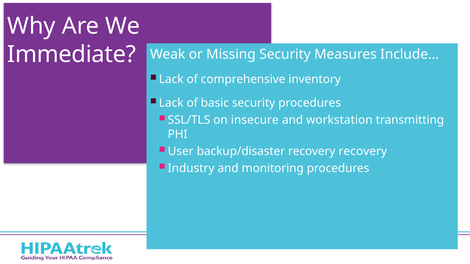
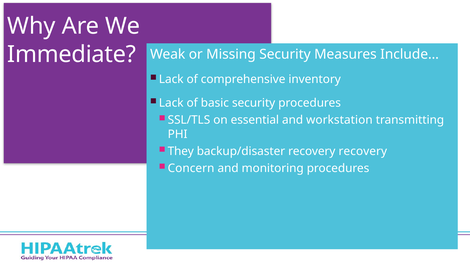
insecure: insecure -> essential
User: User -> They
Industry: Industry -> Concern
